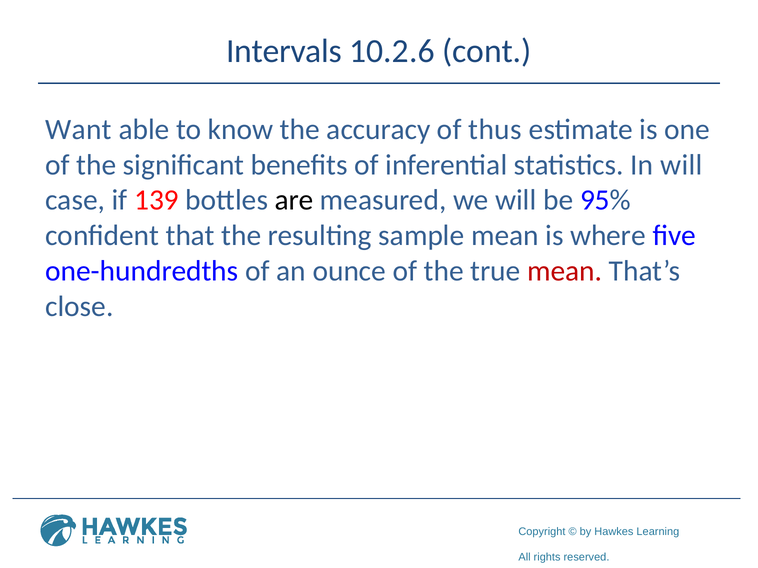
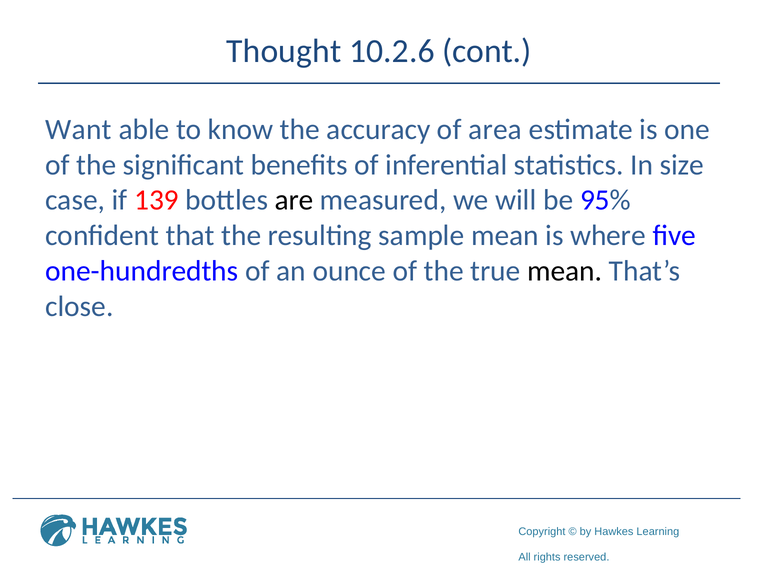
Intervals: Intervals -> Thought
thus: thus -> area
In will: will -> size
mean at (565, 271) colour: red -> black
